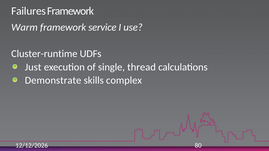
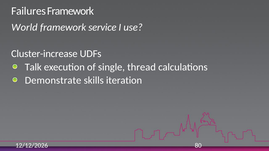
Warm: Warm -> World
Cluster-runtime: Cluster-runtime -> Cluster-increase
Just: Just -> Talk
complex: complex -> iteration
